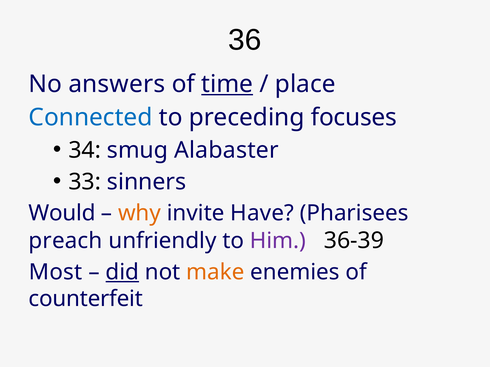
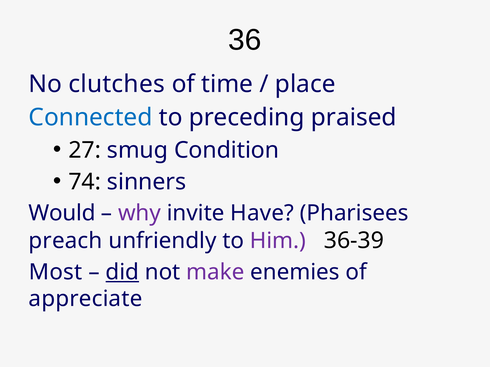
answers: answers -> clutches
time underline: present -> none
focuses: focuses -> praised
34: 34 -> 27
Alabaster: Alabaster -> Condition
33: 33 -> 74
why colour: orange -> purple
make colour: orange -> purple
counterfeit: counterfeit -> appreciate
